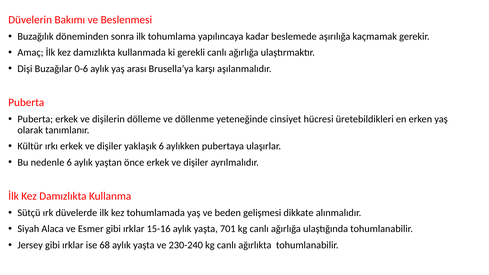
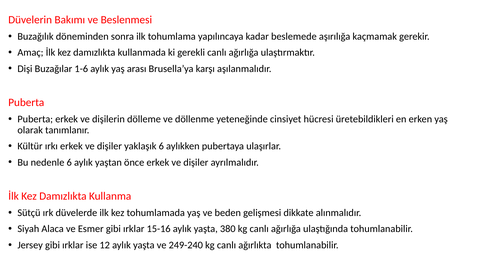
0-6: 0-6 -> 1-6
701: 701 -> 380
68: 68 -> 12
230-240: 230-240 -> 249-240
